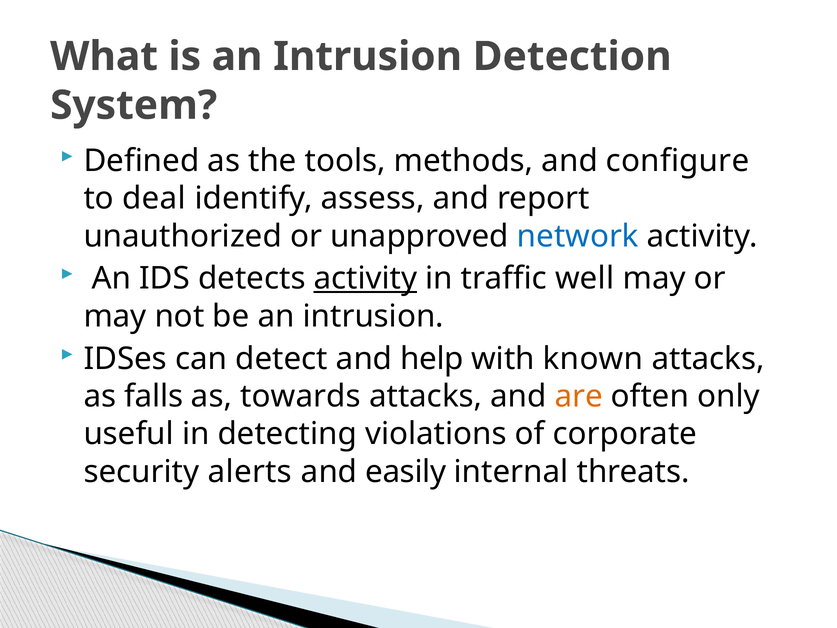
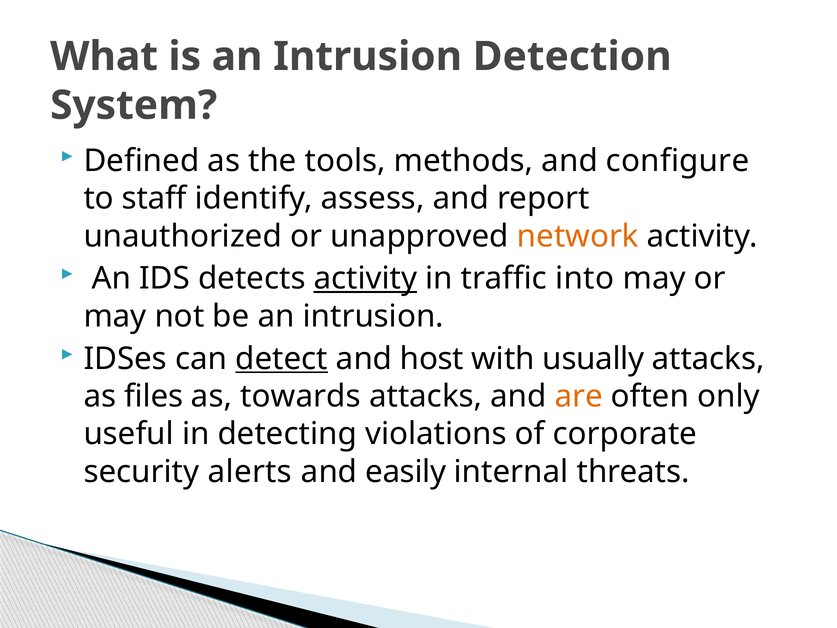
deal: deal -> staff
network colour: blue -> orange
well: well -> into
detect underline: none -> present
help: help -> host
known: known -> usually
falls: falls -> files
